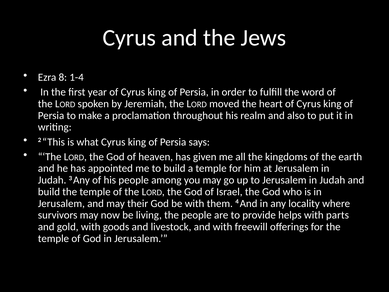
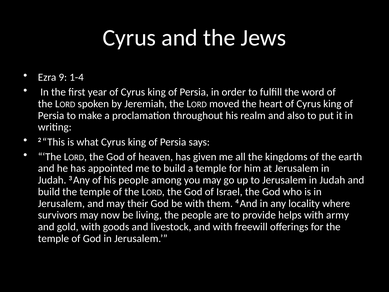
8: 8 -> 9
parts: parts -> army
